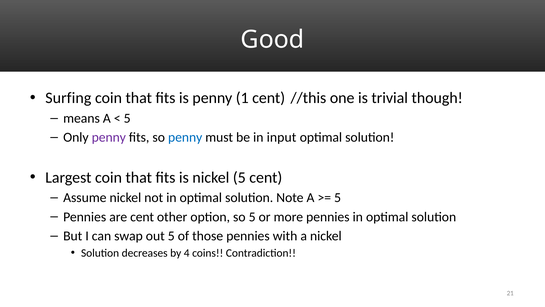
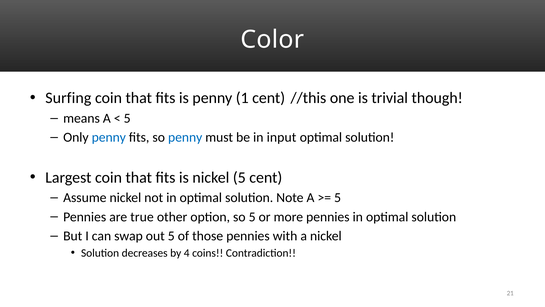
Good: Good -> Color
penny at (109, 137) colour: purple -> blue
are cent: cent -> true
